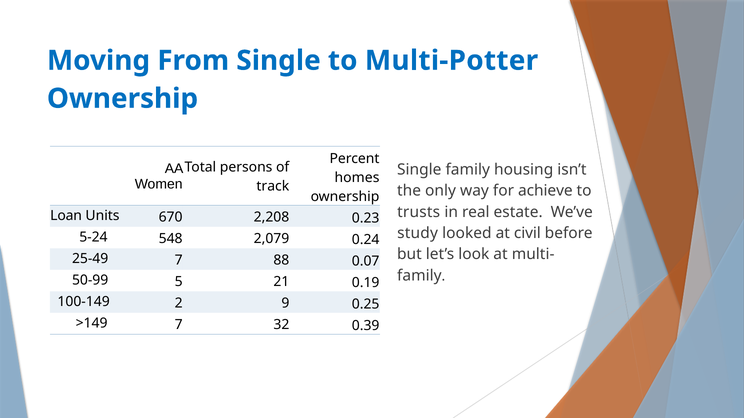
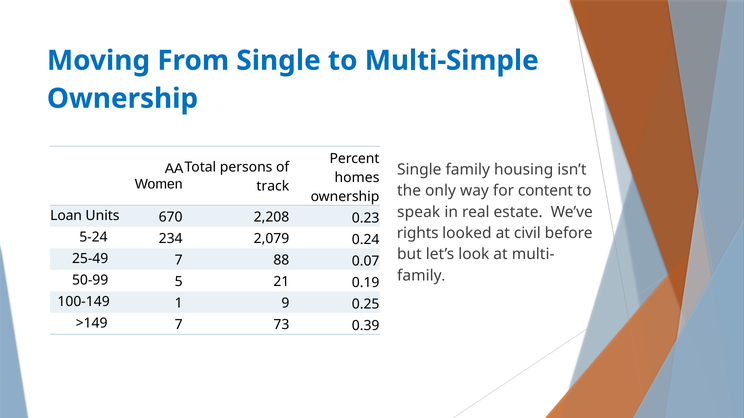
Multi-Potter: Multi-Potter -> Multi-Simple
achieve: achieve -> content
trusts: trusts -> speak
study: study -> rights
548: 548 -> 234
2: 2 -> 1
32: 32 -> 73
